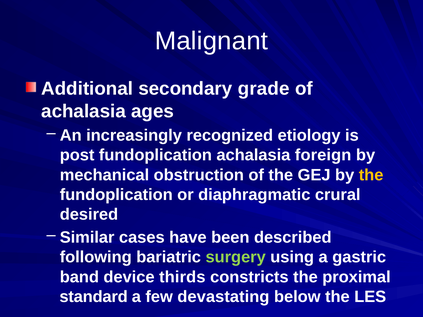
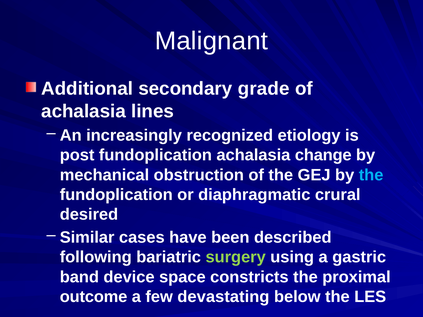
ages: ages -> lines
foreign: foreign -> change
the at (371, 175) colour: yellow -> light blue
thirds: thirds -> space
standard: standard -> outcome
